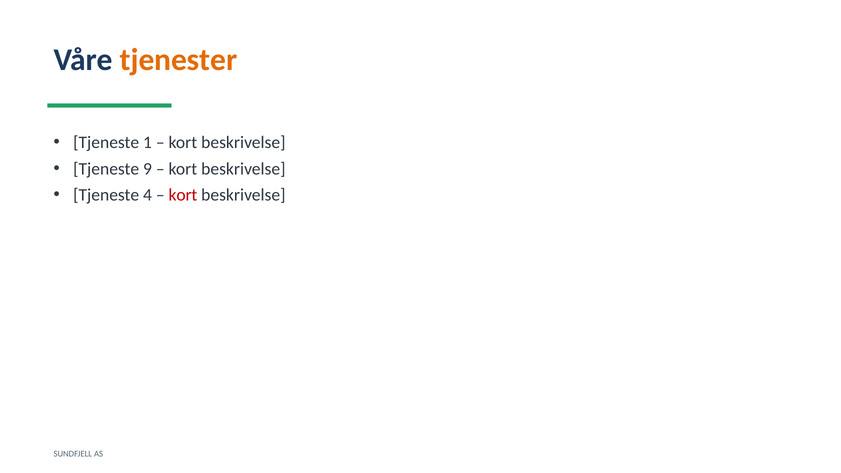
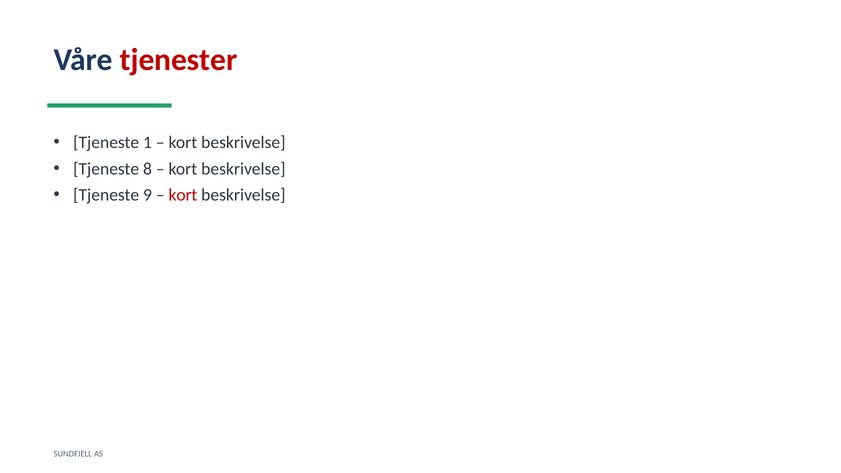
tjenester colour: orange -> red
9: 9 -> 8
4: 4 -> 9
